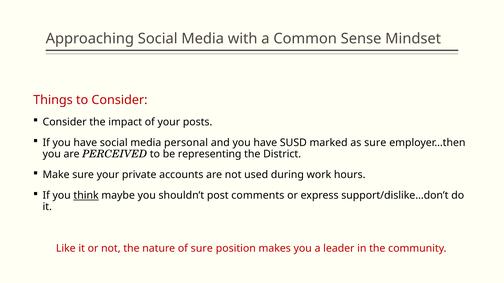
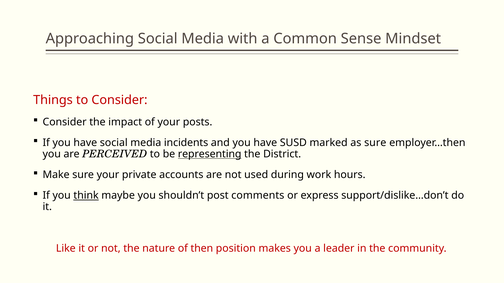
personal: personal -> incidents
representing underline: none -> present
of sure: sure -> then
